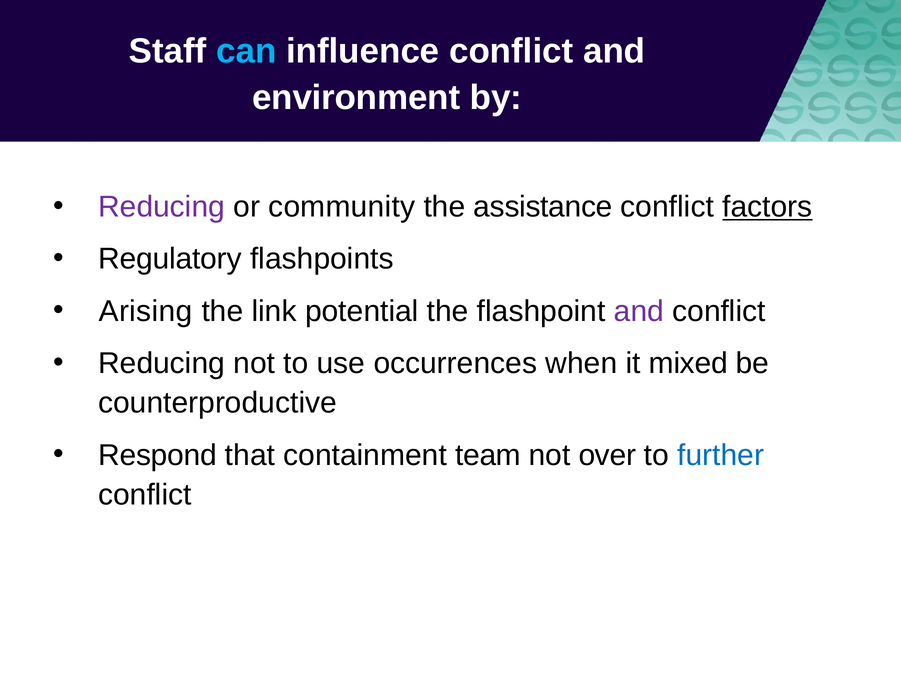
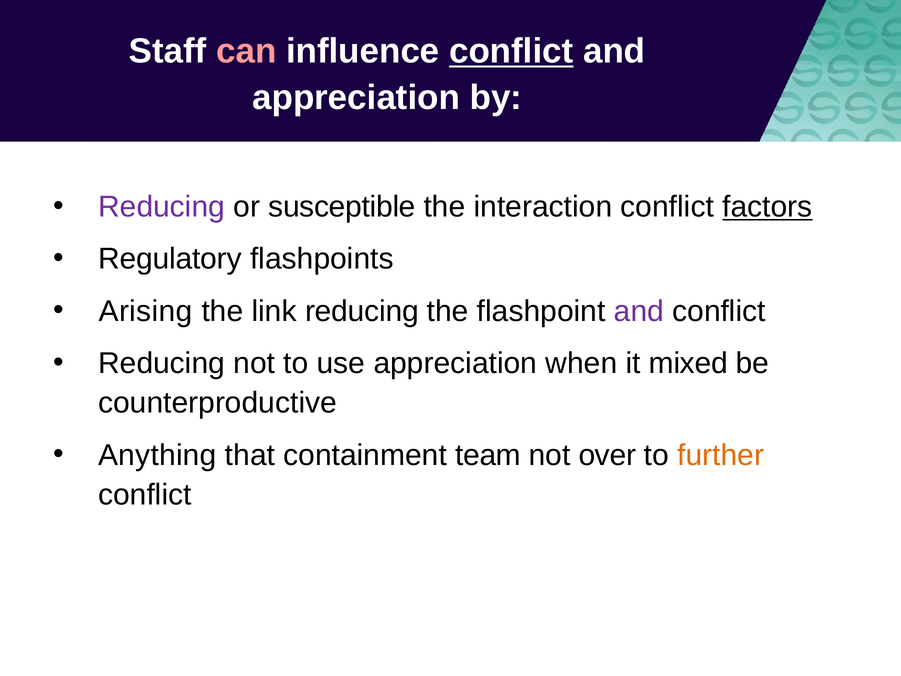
can colour: light blue -> pink
conflict at (511, 51) underline: none -> present
environment at (356, 98): environment -> appreciation
community: community -> susceptible
assistance: assistance -> interaction
link potential: potential -> reducing
use occurrences: occurrences -> appreciation
Respond: Respond -> Anything
further colour: blue -> orange
